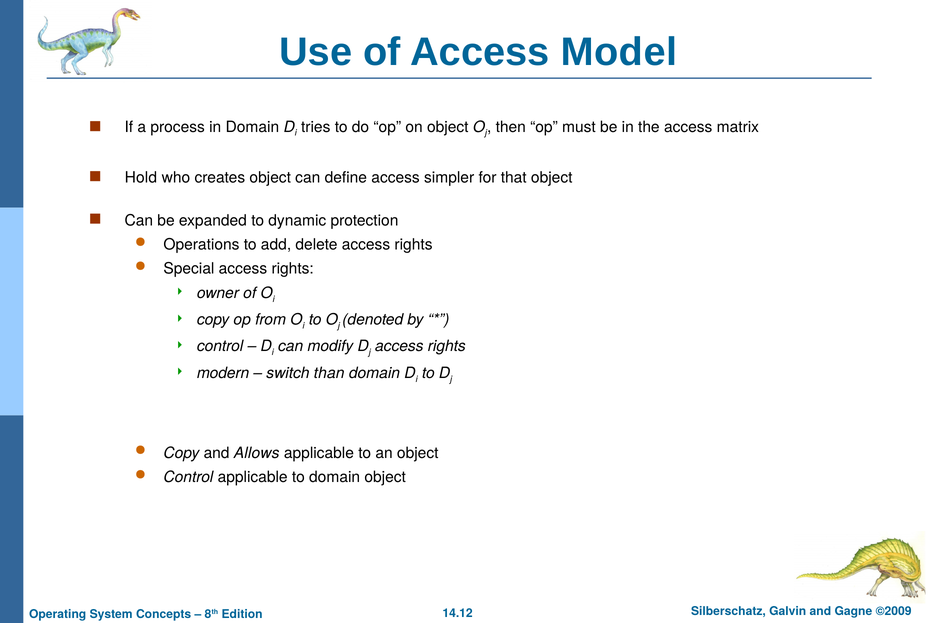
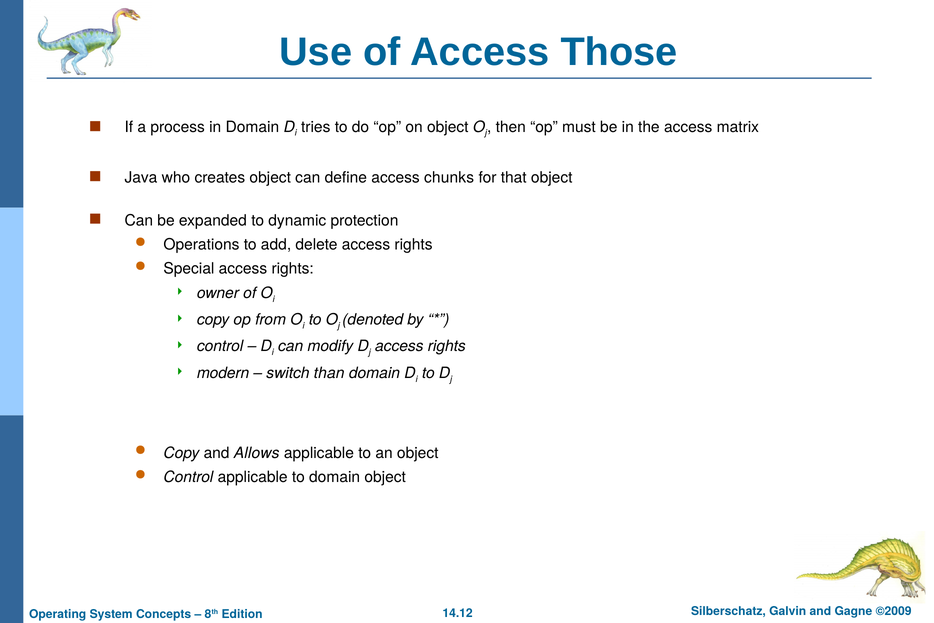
Model: Model -> Those
Hold: Hold -> Java
simpler: simpler -> chunks
